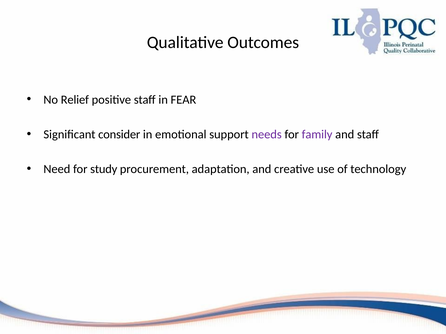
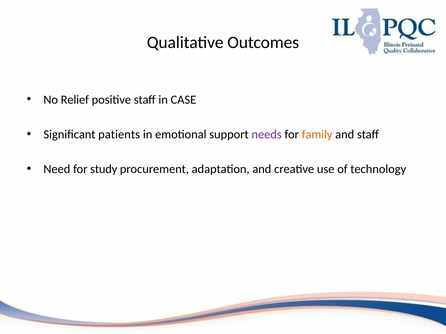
FEAR: FEAR -> CASE
consider: consider -> patients
family colour: purple -> orange
